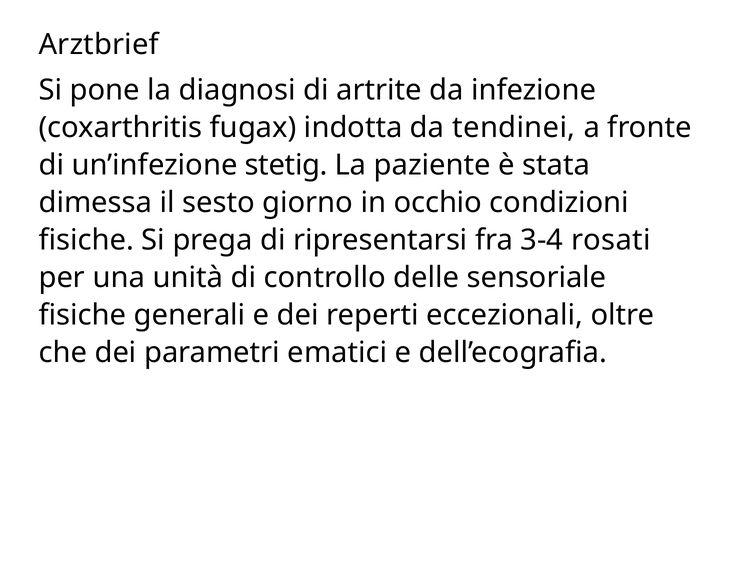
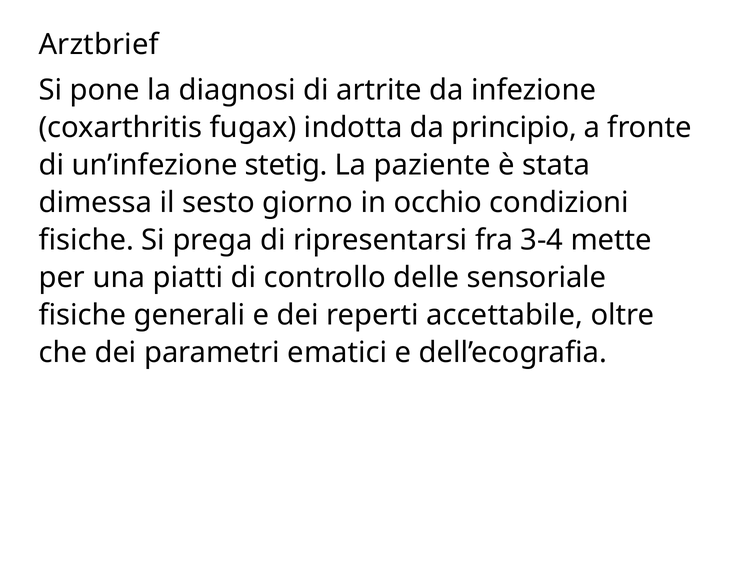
tendinei: tendinei -> principio
rosati: rosati -> mette
unità: unità -> piatti
eccezionali: eccezionali -> accettabile
